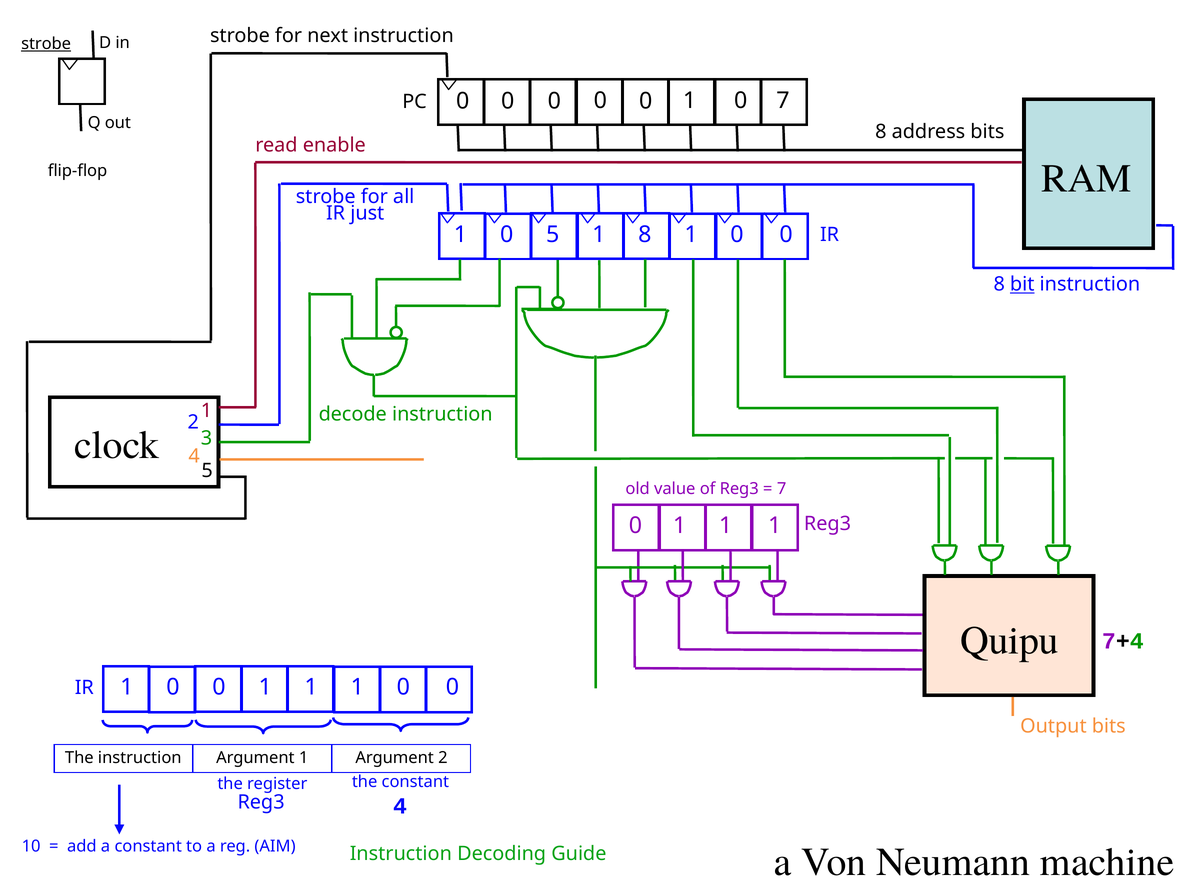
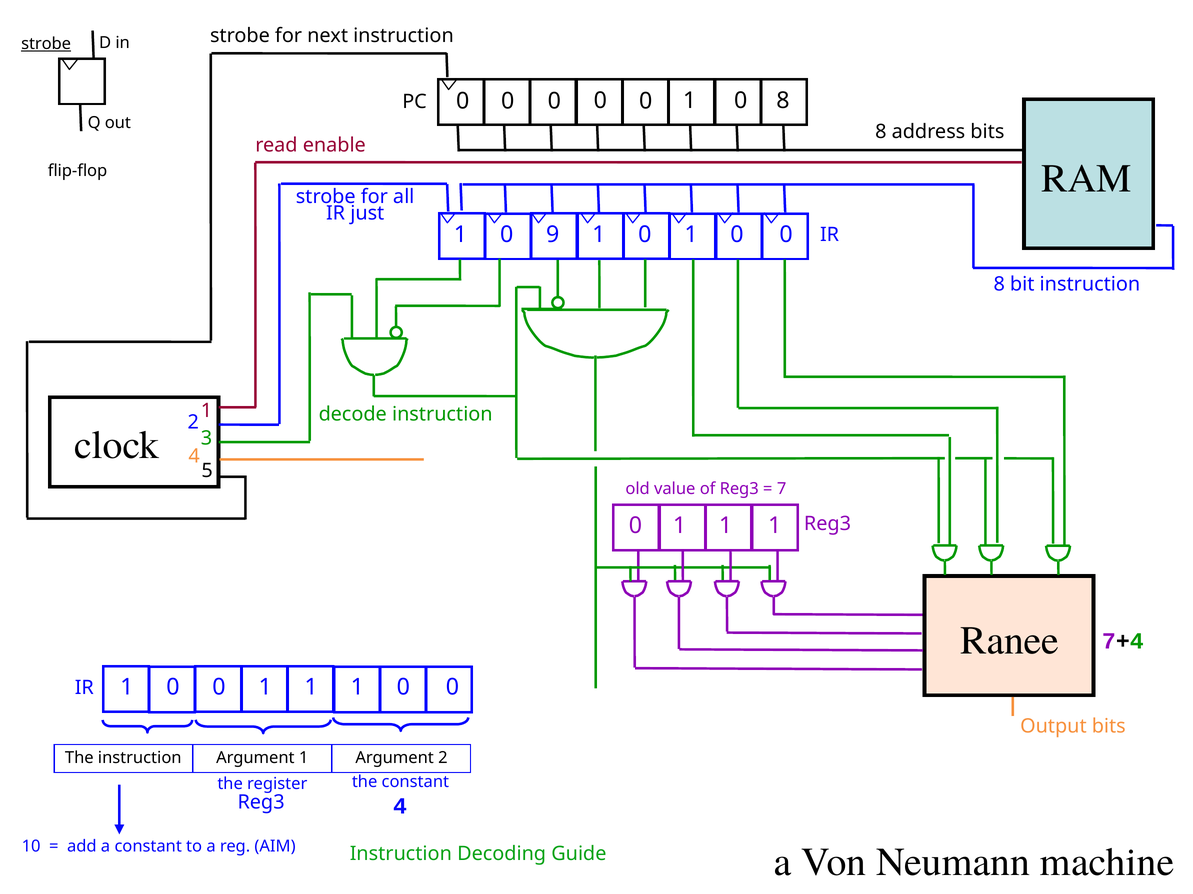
1 7: 7 -> 8
0 5: 5 -> 9
8 at (645, 235): 8 -> 0
bit underline: present -> none
Quipu: Quipu -> Ranee
